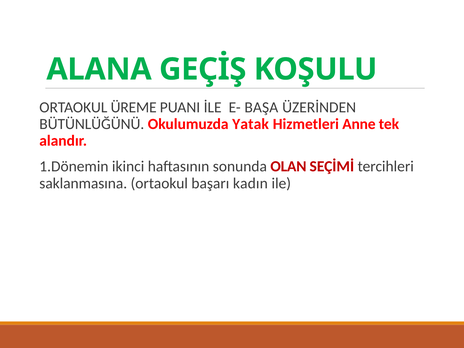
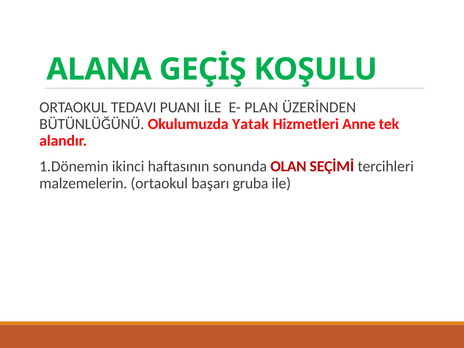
ÜREME: ÜREME -> TEDAVI
BAŞA: BAŞA -> PLAN
saklanmasına: saklanmasına -> malzemelerin
kadın: kadın -> gruba
